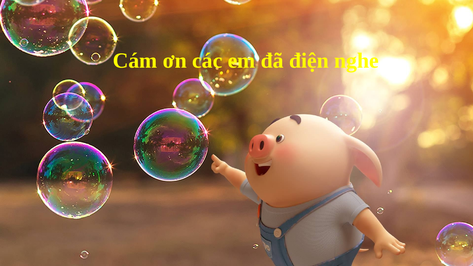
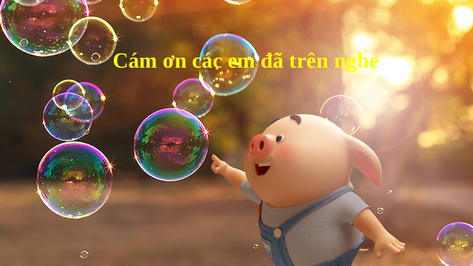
điện: điện -> trên
